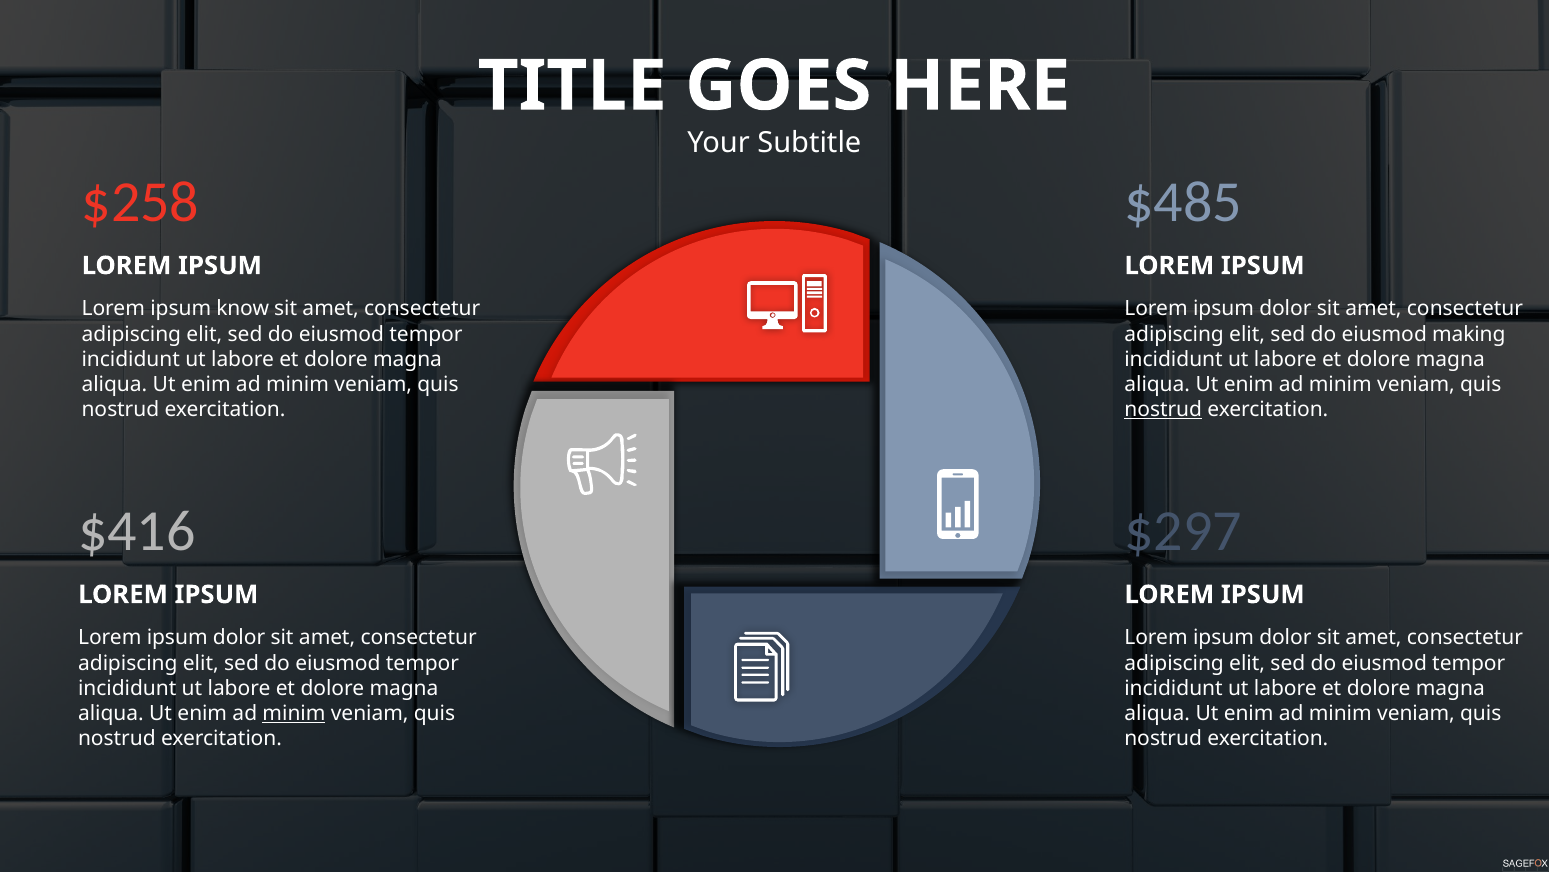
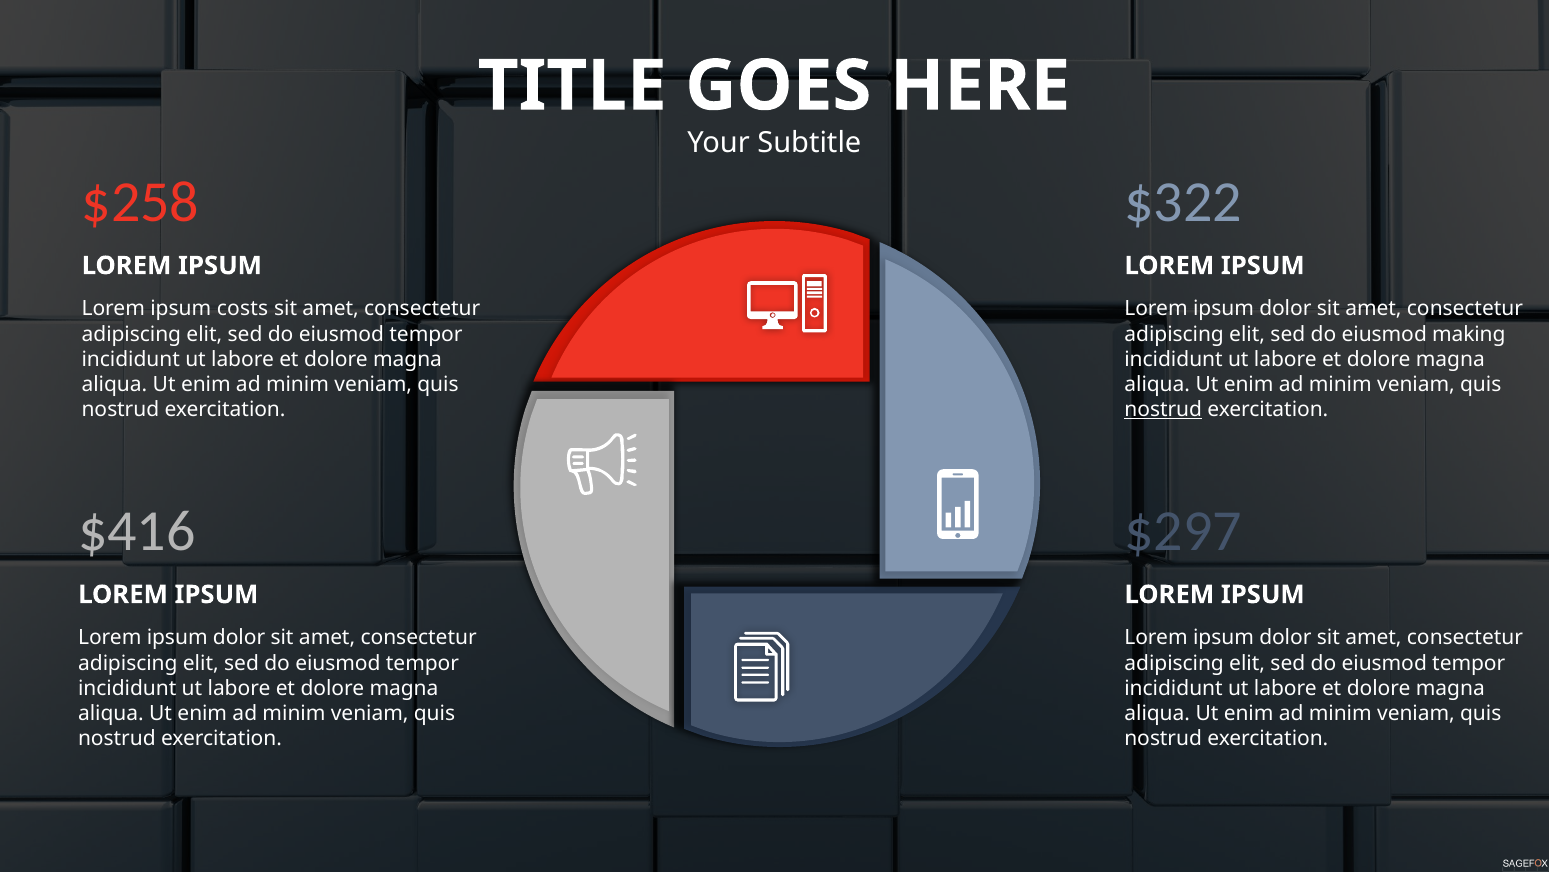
$485: $485 -> $322
know: know -> costs
minim at (294, 713) underline: present -> none
